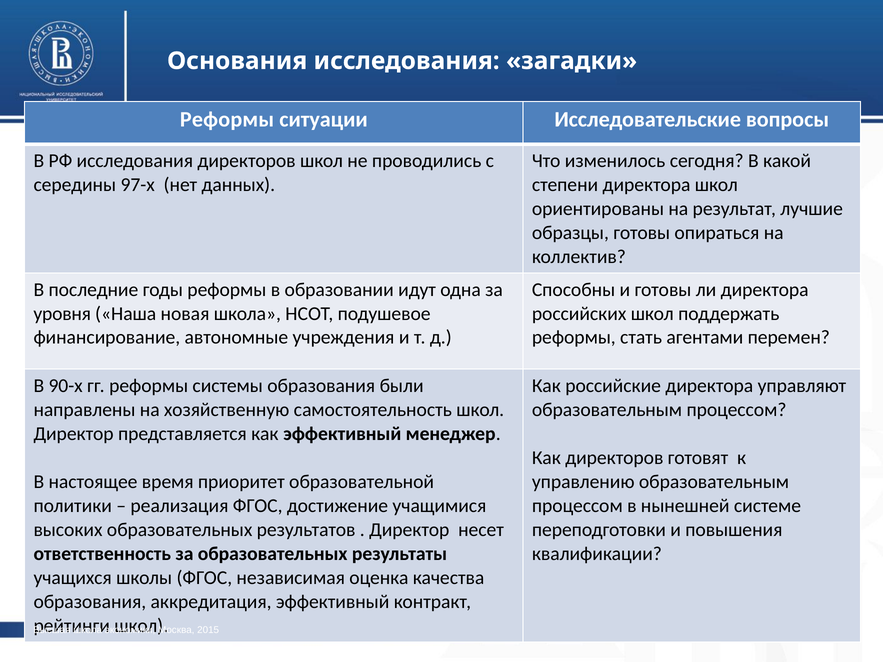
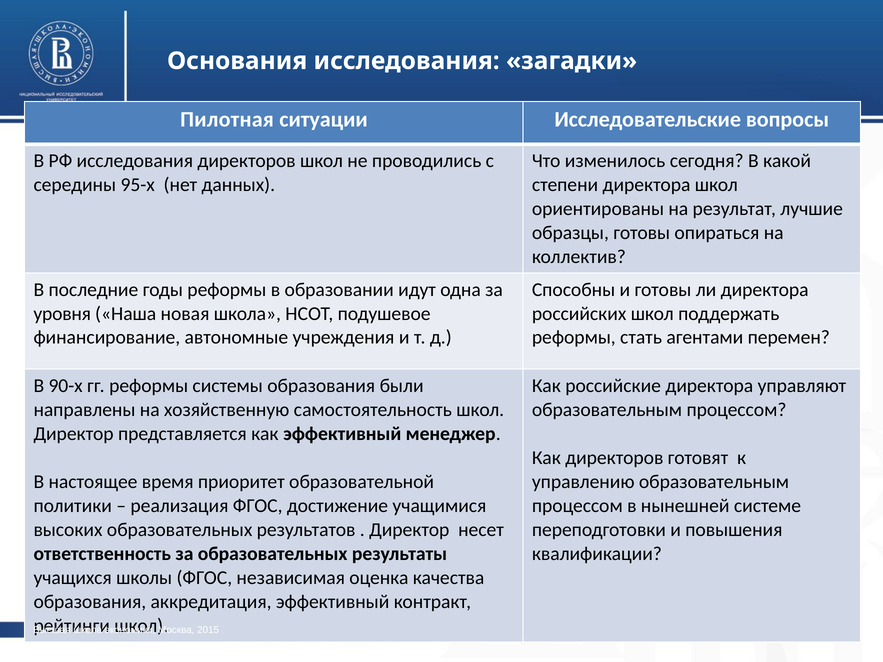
Реформы at (227, 120): Реформы -> Пилотная
97-х: 97-х -> 95-х
